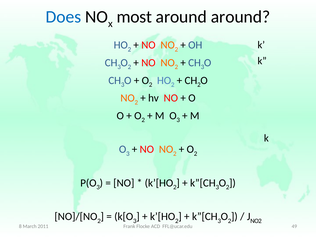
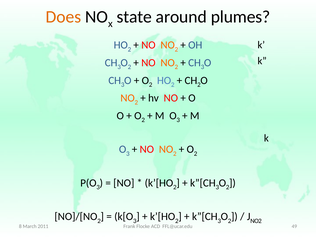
Does colour: blue -> orange
most: most -> state
around around: around -> plumes
